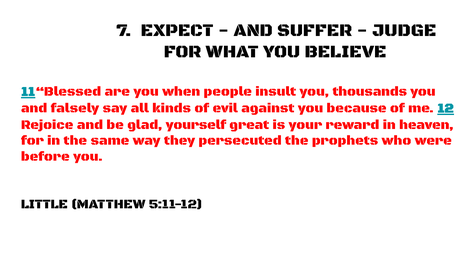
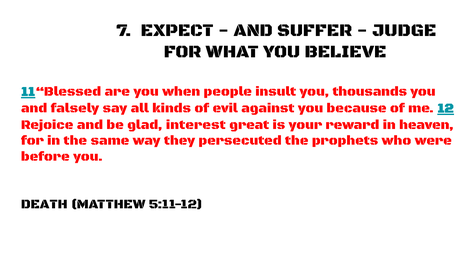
yourself: yourself -> interest
LITTLE: LITTLE -> DEATH
